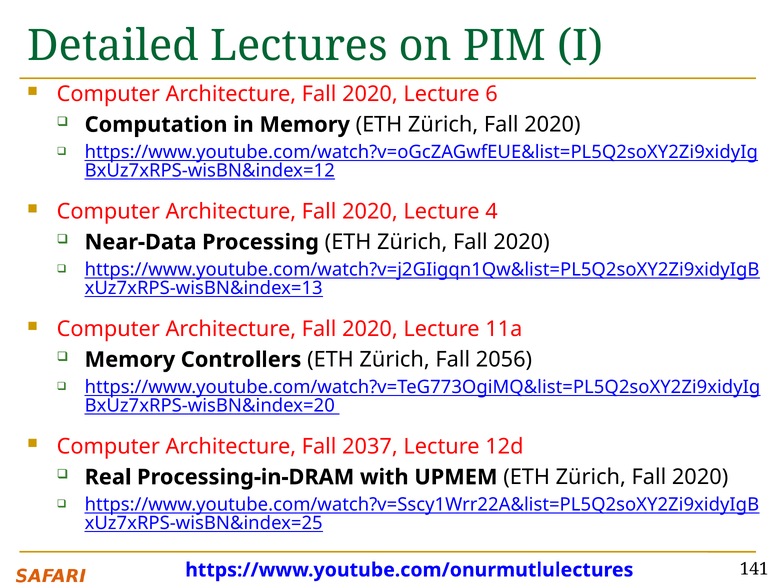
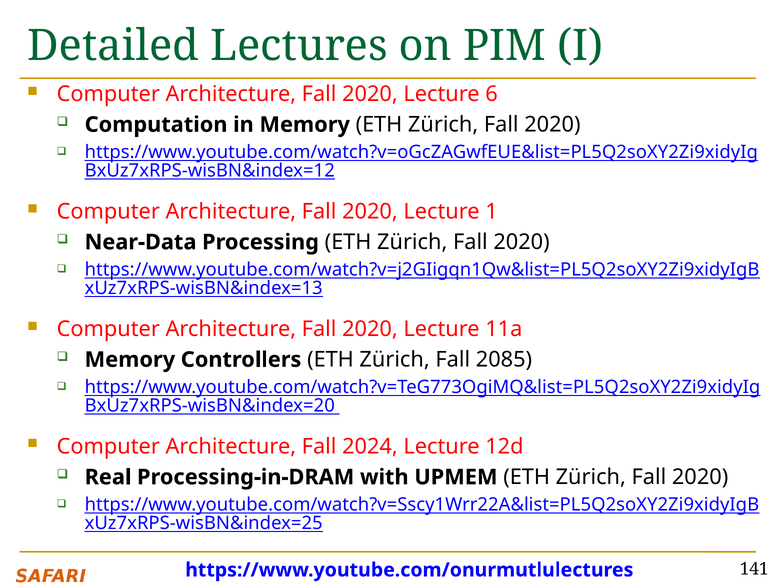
4: 4 -> 1
2056: 2056 -> 2085
2037: 2037 -> 2024
